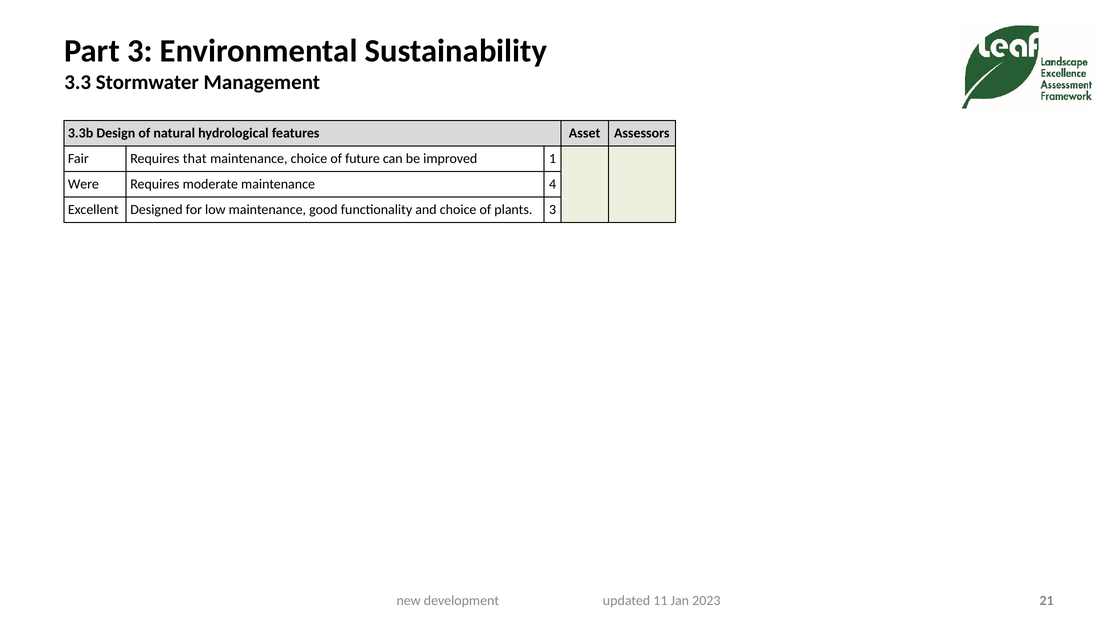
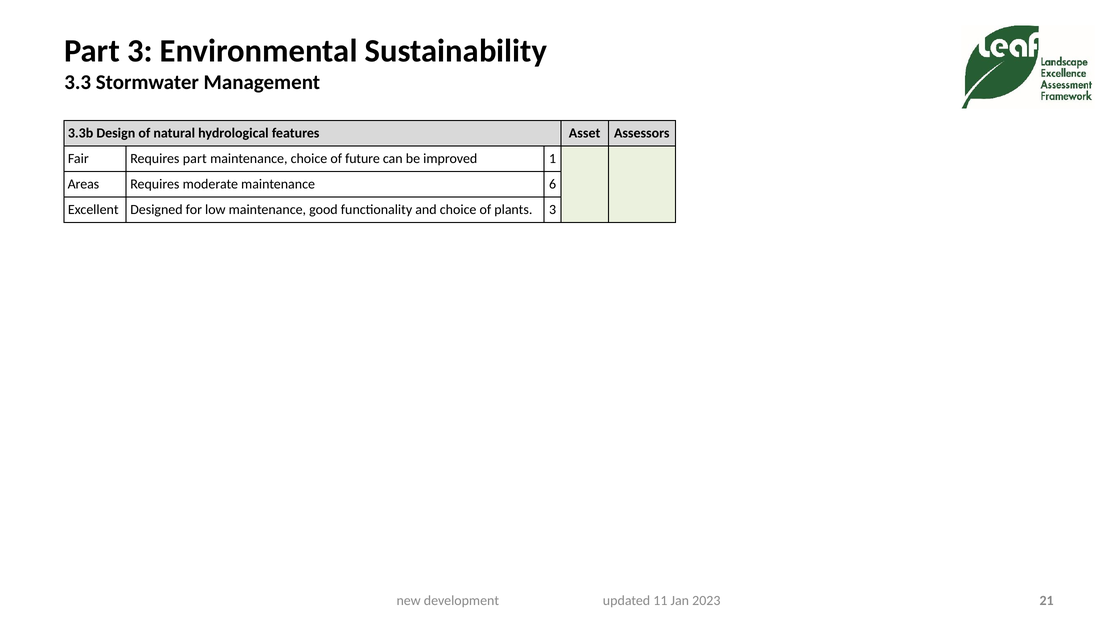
Requires that: that -> part
Were: Were -> Areas
4: 4 -> 6
